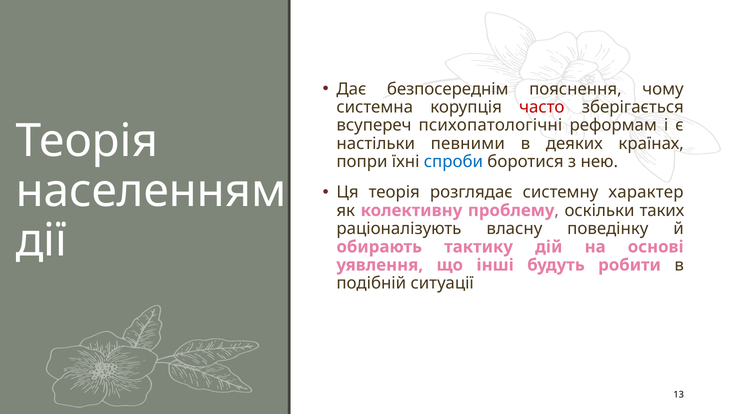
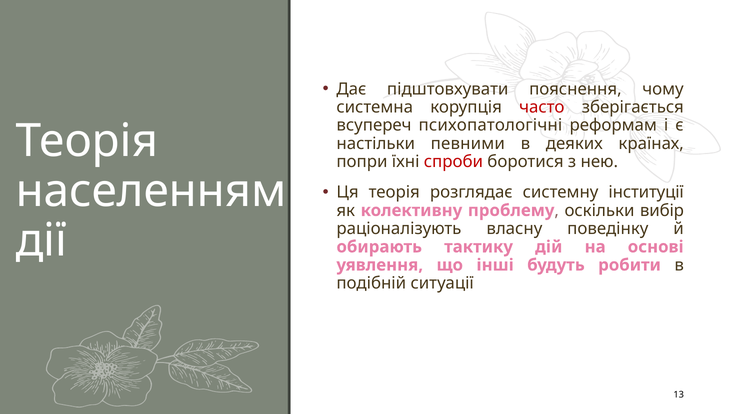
безпосереднім: безпосереднім -> підштовхувати
спроби colour: blue -> red
характер: характер -> інституції
таких: таких -> вибір
